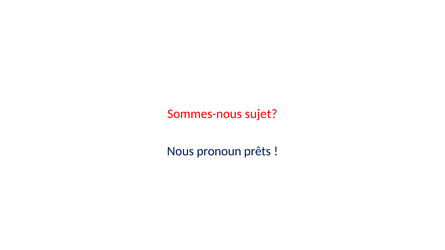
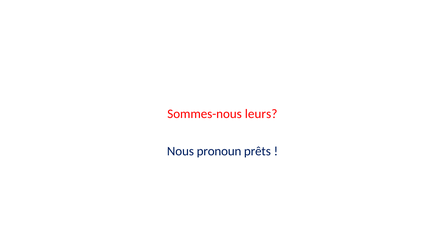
sujet: sujet -> leurs
